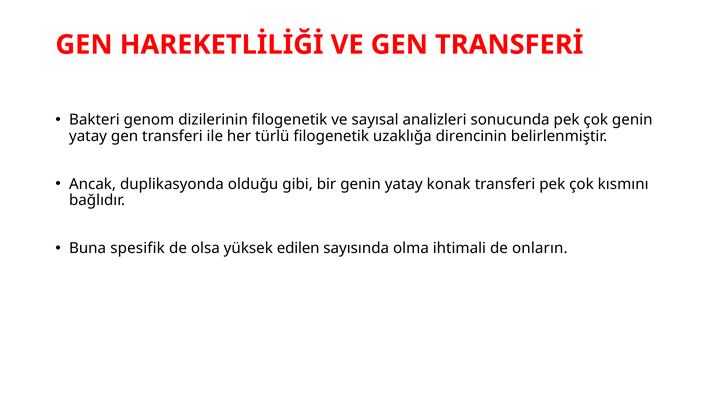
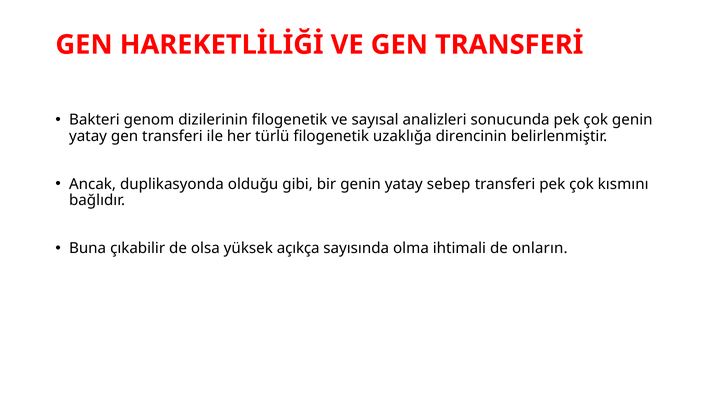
konak: konak -> sebep
spesifik: spesifik -> çıkabilir
edilen: edilen -> açıkça
